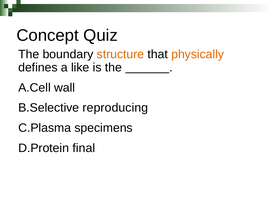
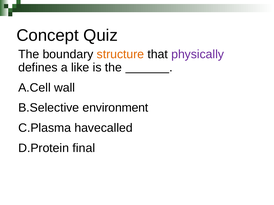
physically colour: orange -> purple
reproducing: reproducing -> environment
specimens: specimens -> havecalled
